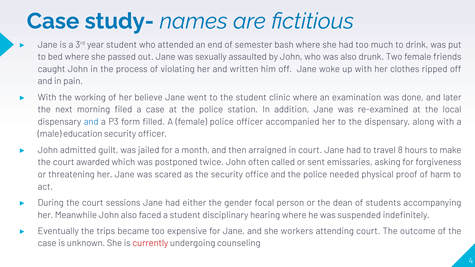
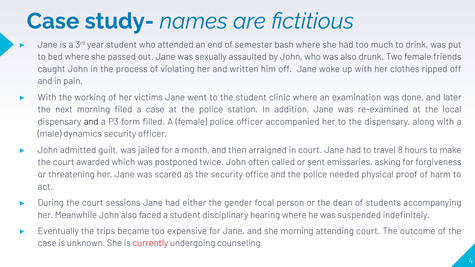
believe: believe -> victims
and at (91, 122) colour: blue -> black
education: education -> dynamics
she workers: workers -> morning
